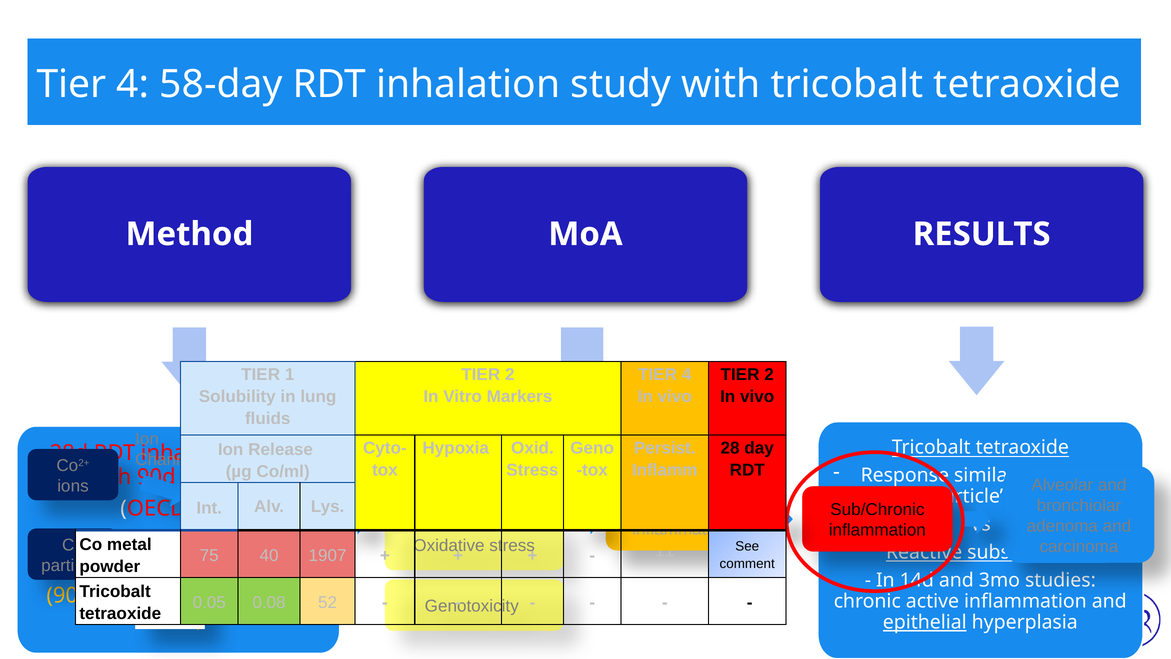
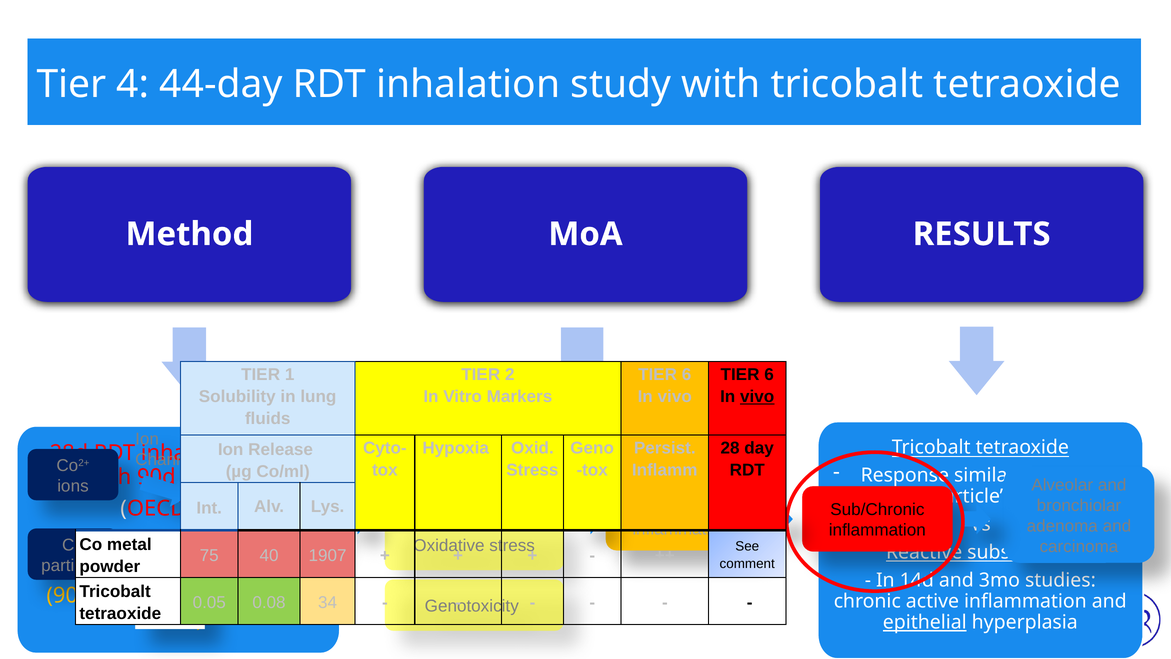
58-day: 58-day -> 44-day
4 at (687, 374): 4 -> 6
2 at (769, 374): 2 -> 6
vivo at (757, 396) underline: none -> present
52: 52 -> 34
